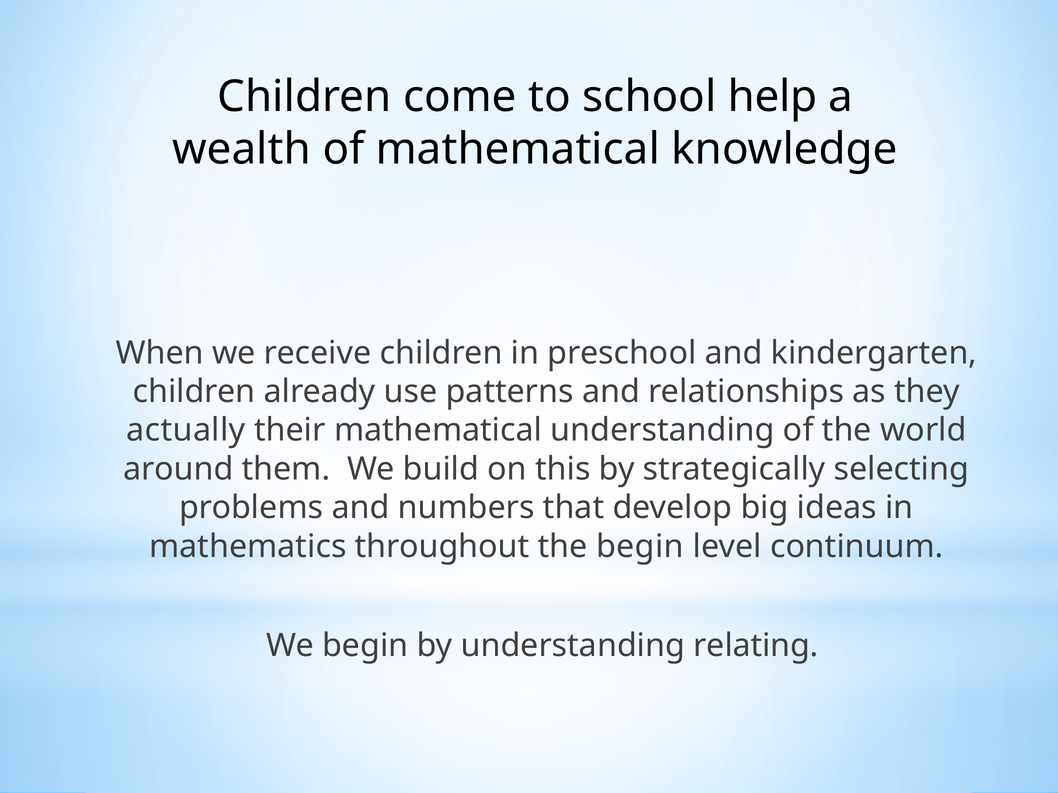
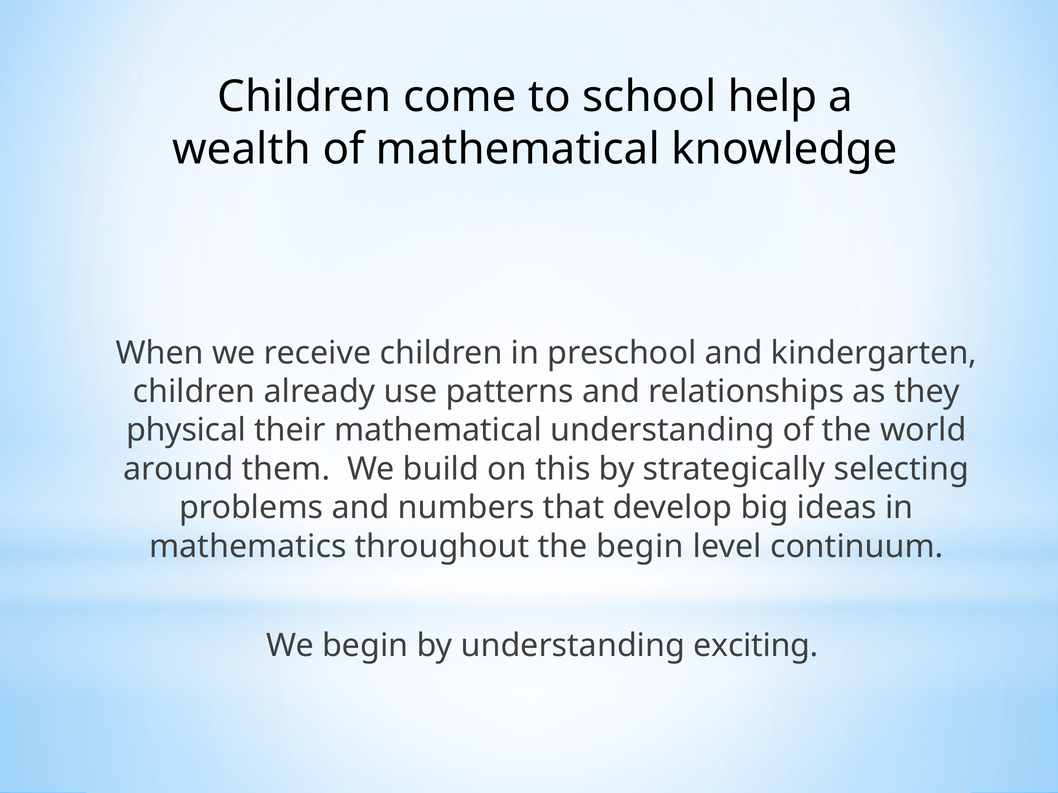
actually: actually -> physical
relating: relating -> exciting
